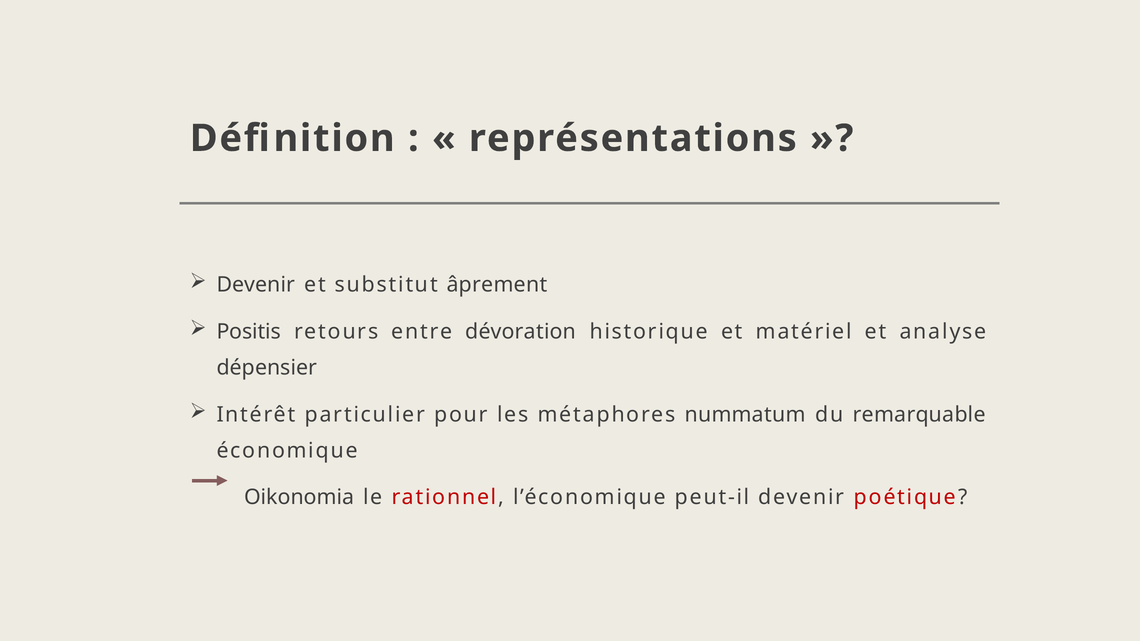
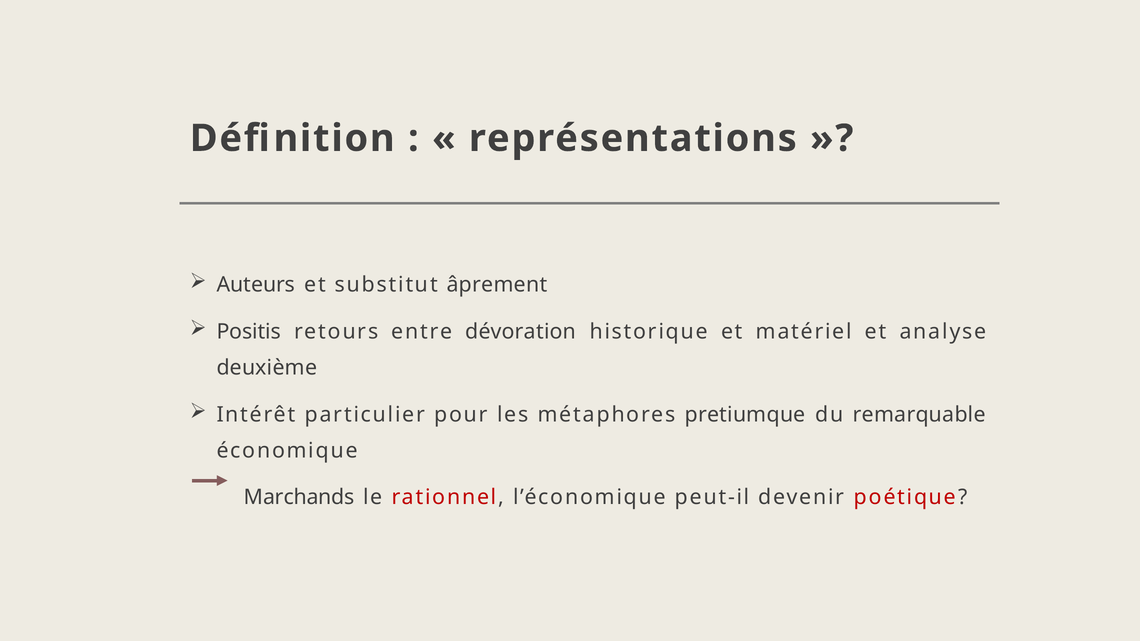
Devenir at (256, 285): Devenir -> Auteurs
dépensier: dépensier -> deuxième
nummatum: nummatum -> pretiumque
Oikonomia: Oikonomia -> Marchands
